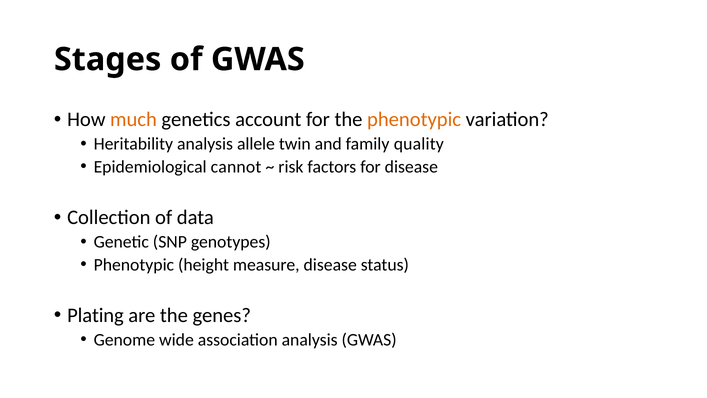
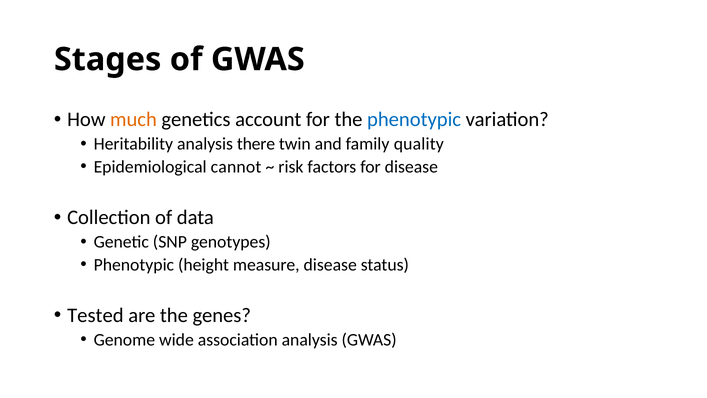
phenotypic at (414, 119) colour: orange -> blue
allele: allele -> there
Plating: Plating -> Tested
